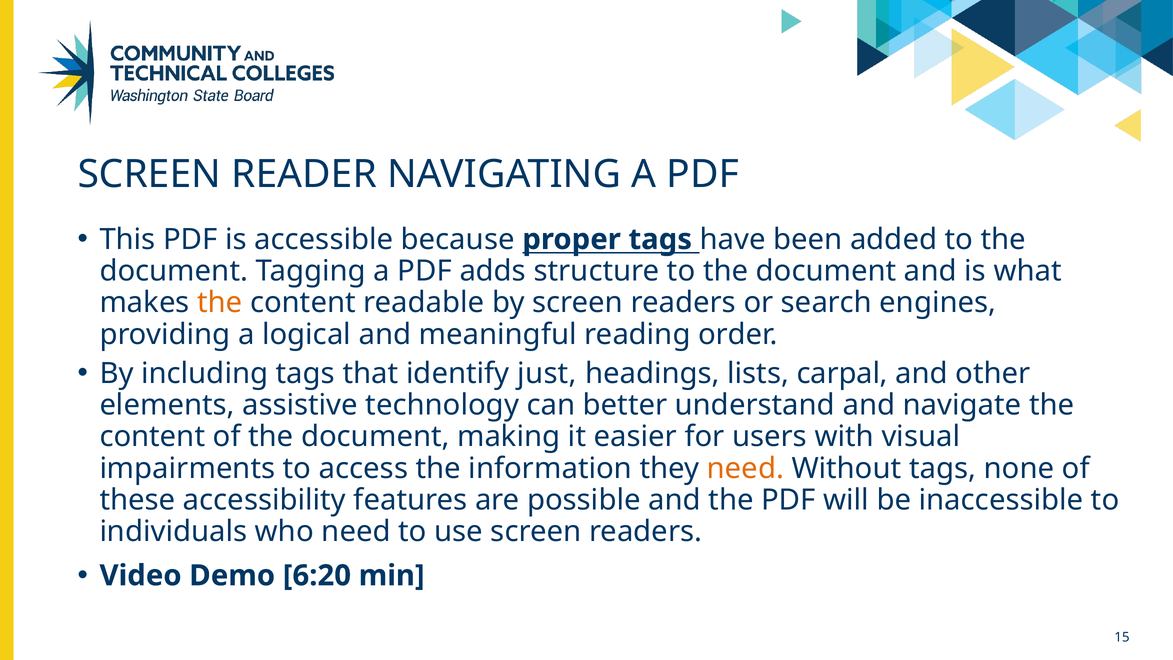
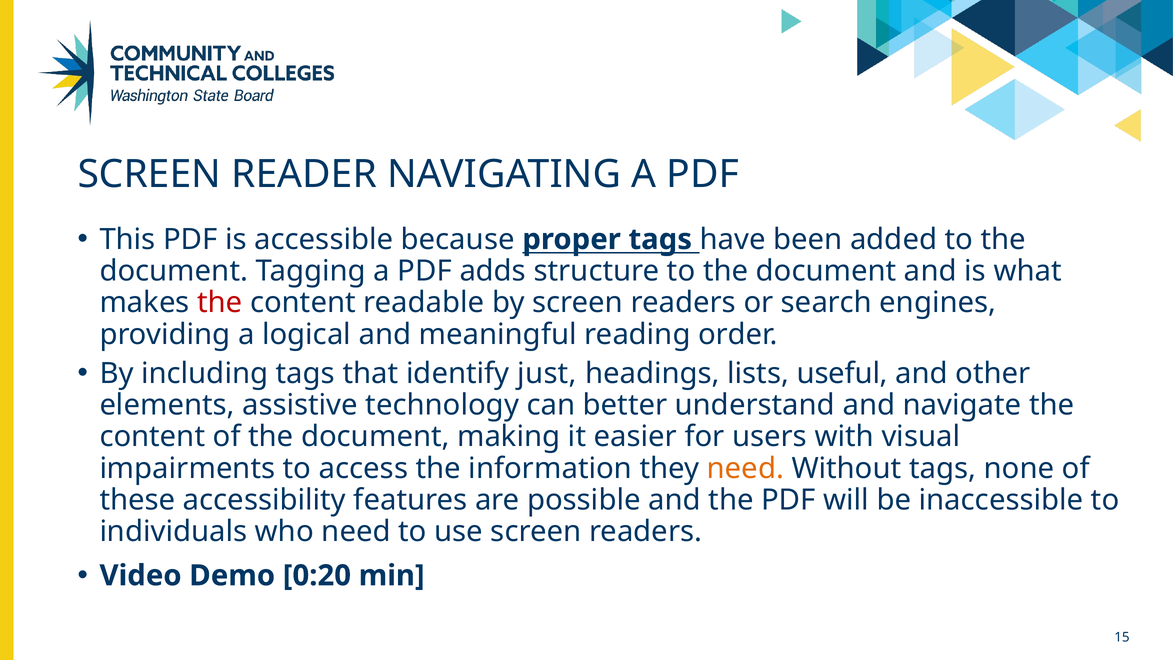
the at (220, 303) colour: orange -> red
carpal: carpal -> useful
6:20: 6:20 -> 0:20
